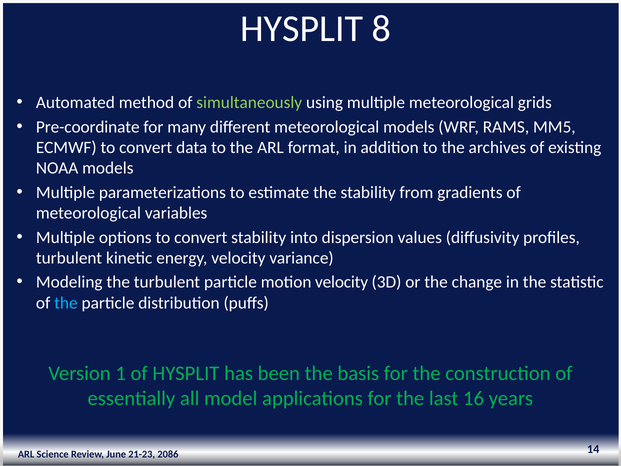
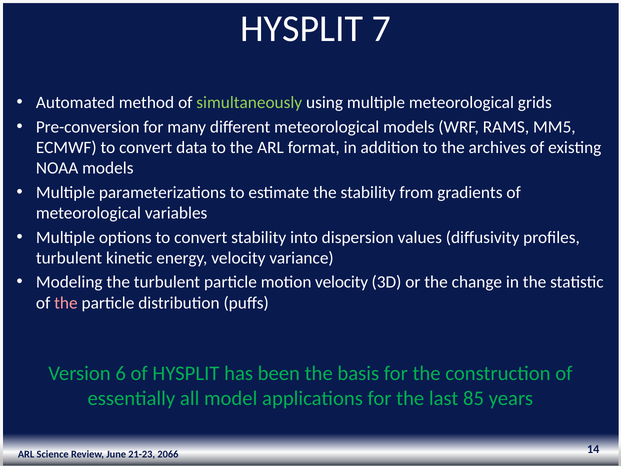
8: 8 -> 7
Pre-coordinate: Pre-coordinate -> Pre-conversion
the at (66, 303) colour: light blue -> pink
1: 1 -> 6
16: 16 -> 85
2086: 2086 -> 2066
